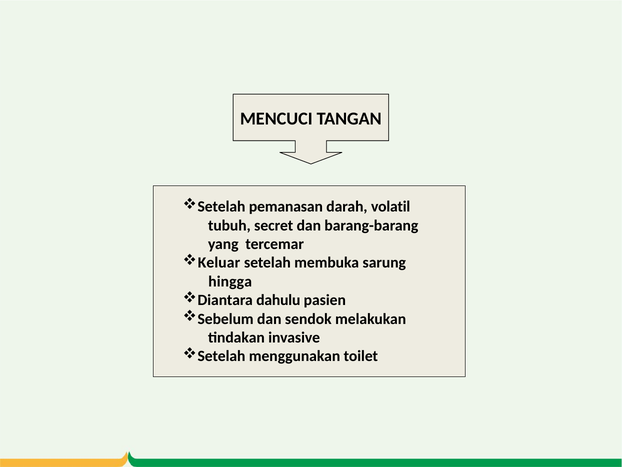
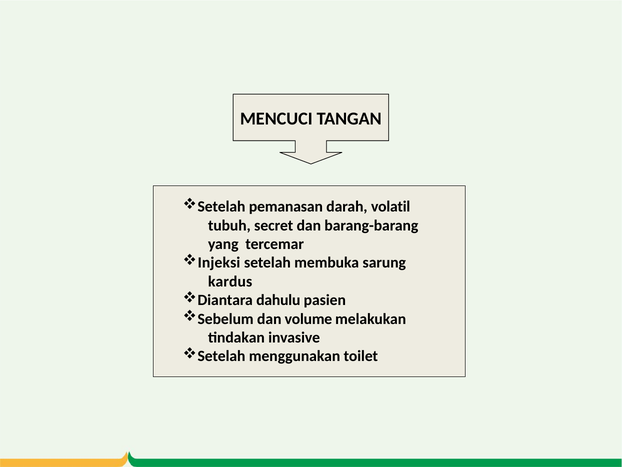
Keluar: Keluar -> Injeksi
hingga: hingga -> kardus
sendok: sendok -> volume
